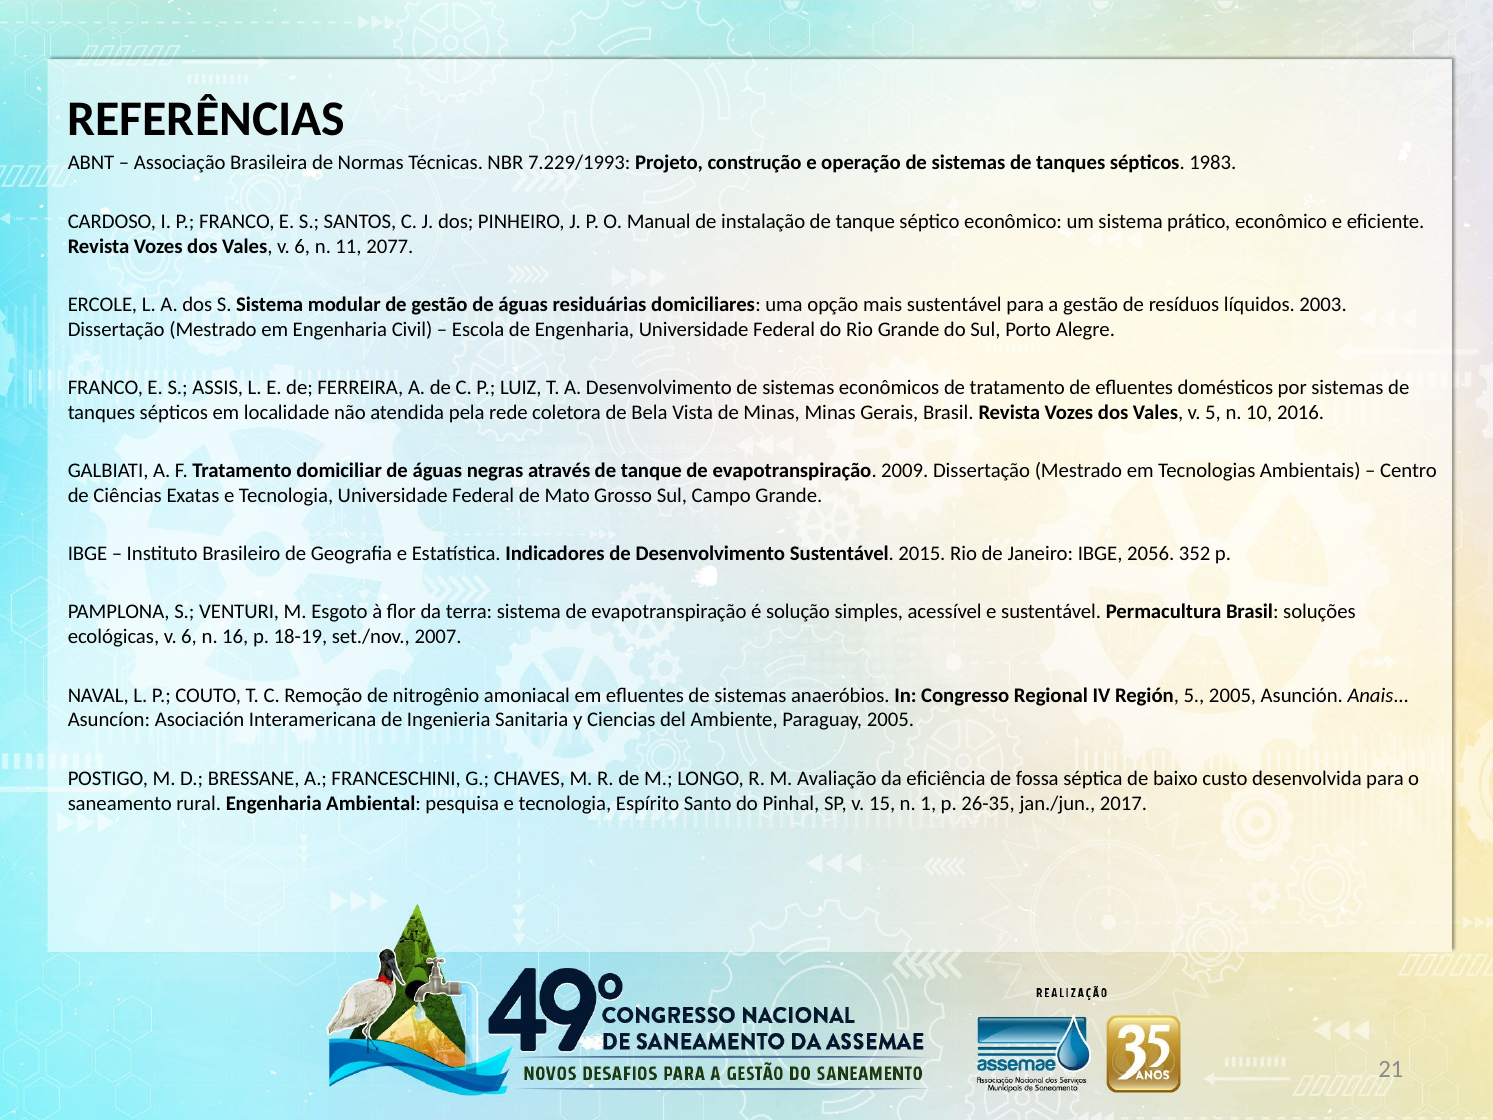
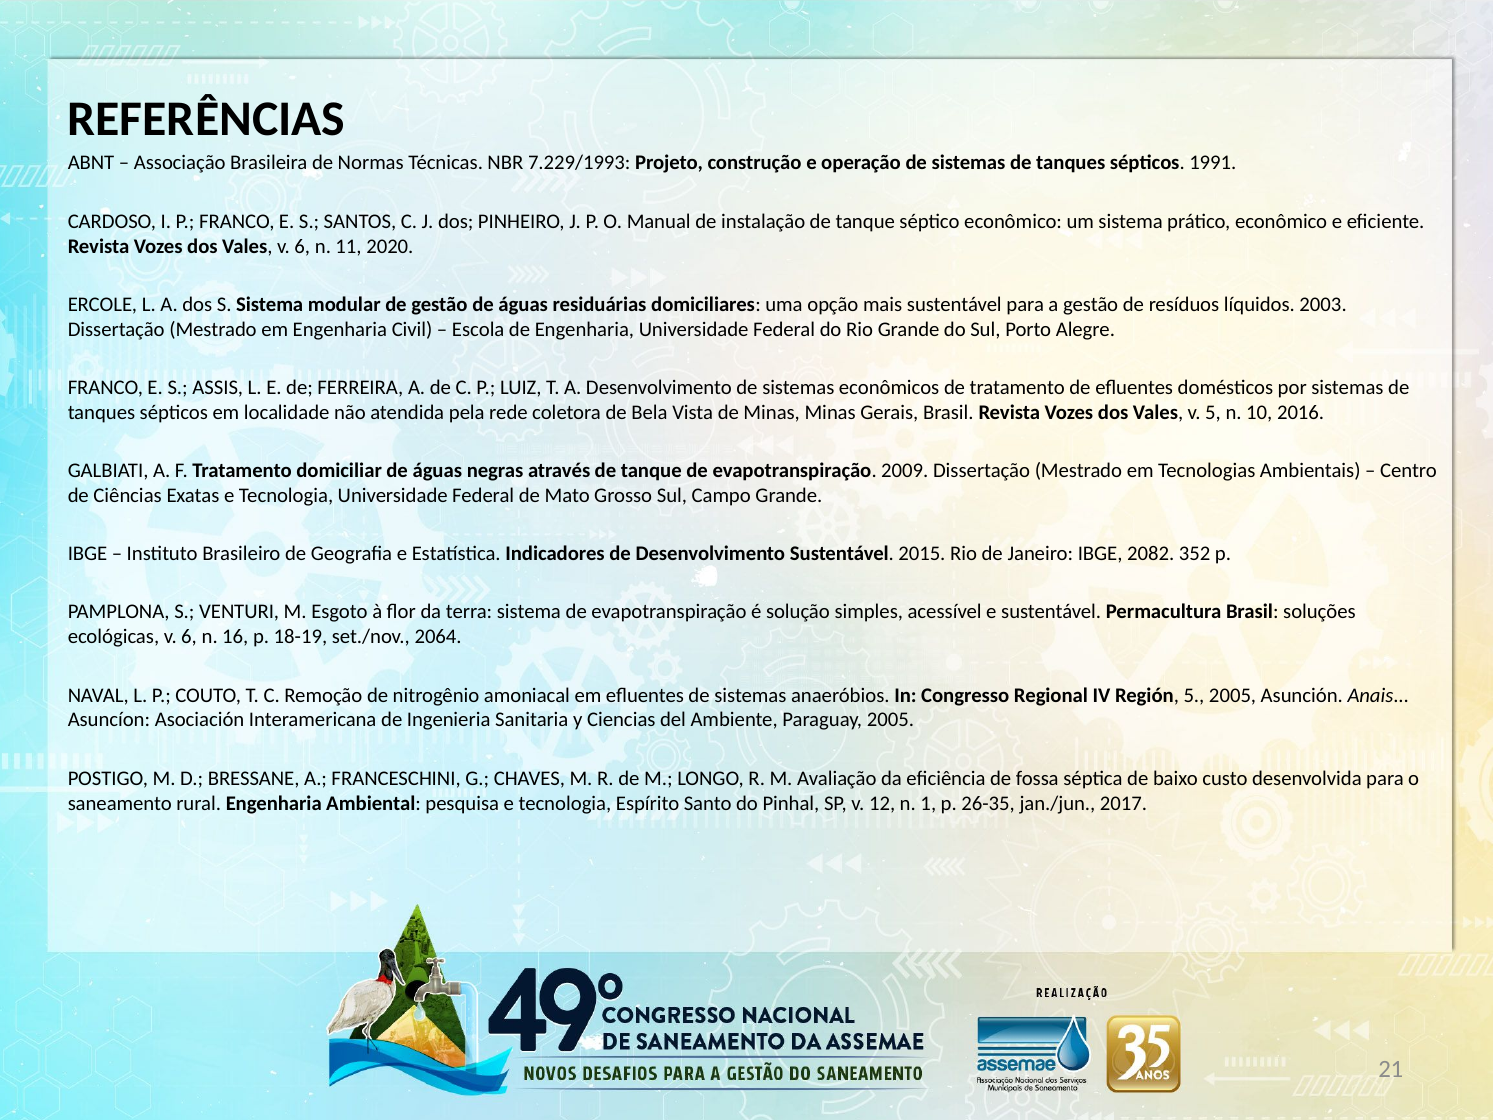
1983: 1983 -> 1991
2077: 2077 -> 2020
2056: 2056 -> 2082
2007: 2007 -> 2064
15: 15 -> 12
